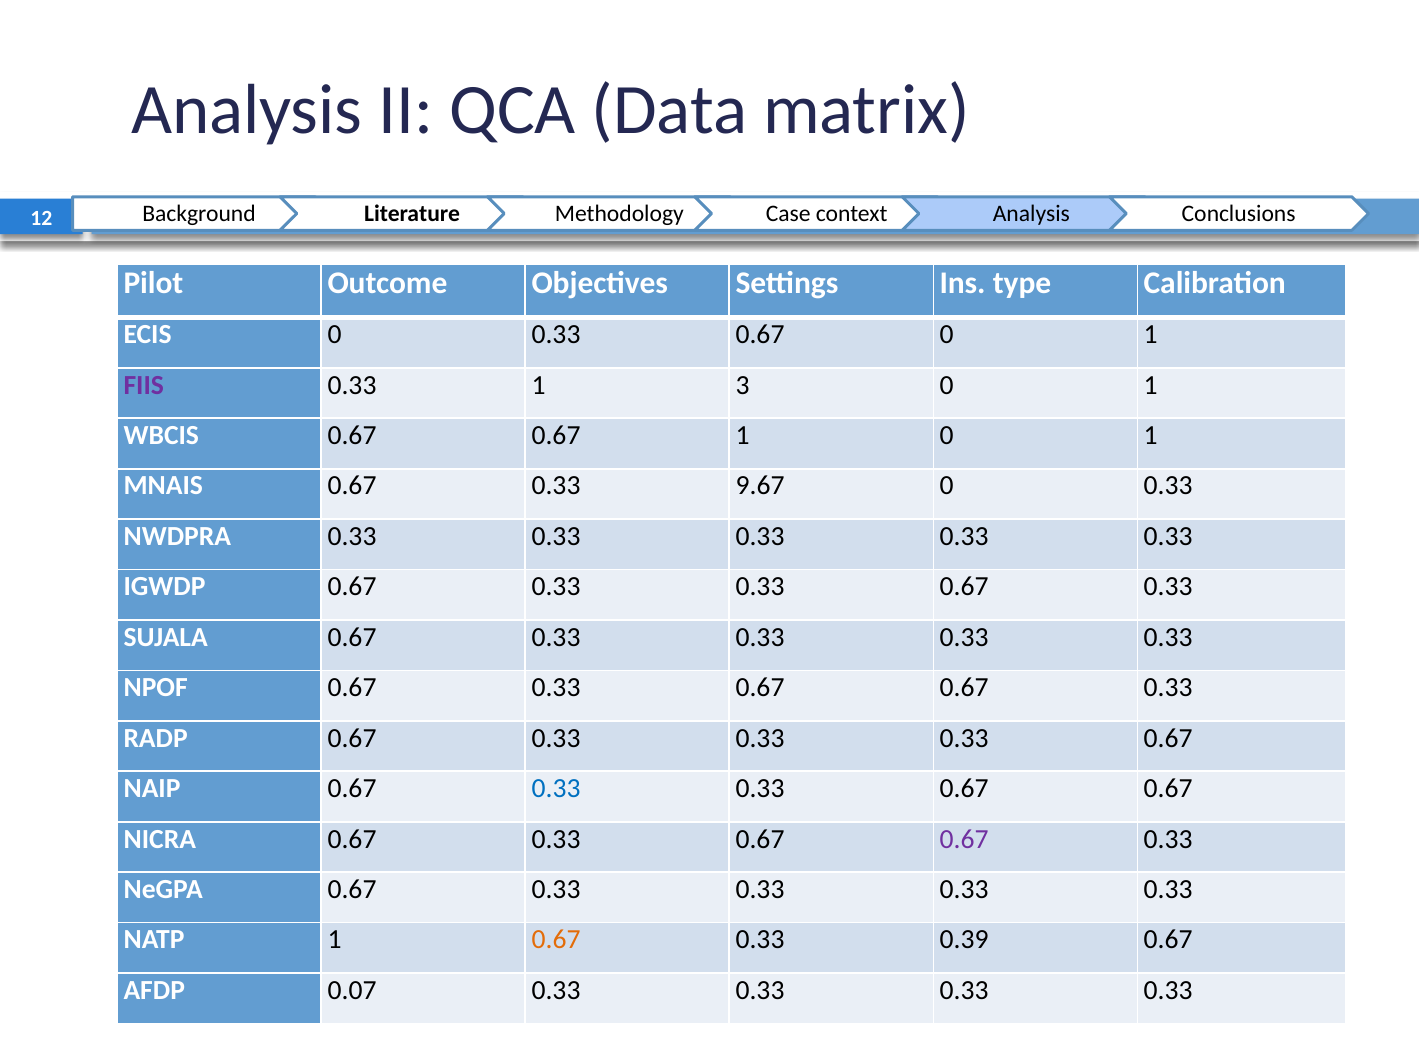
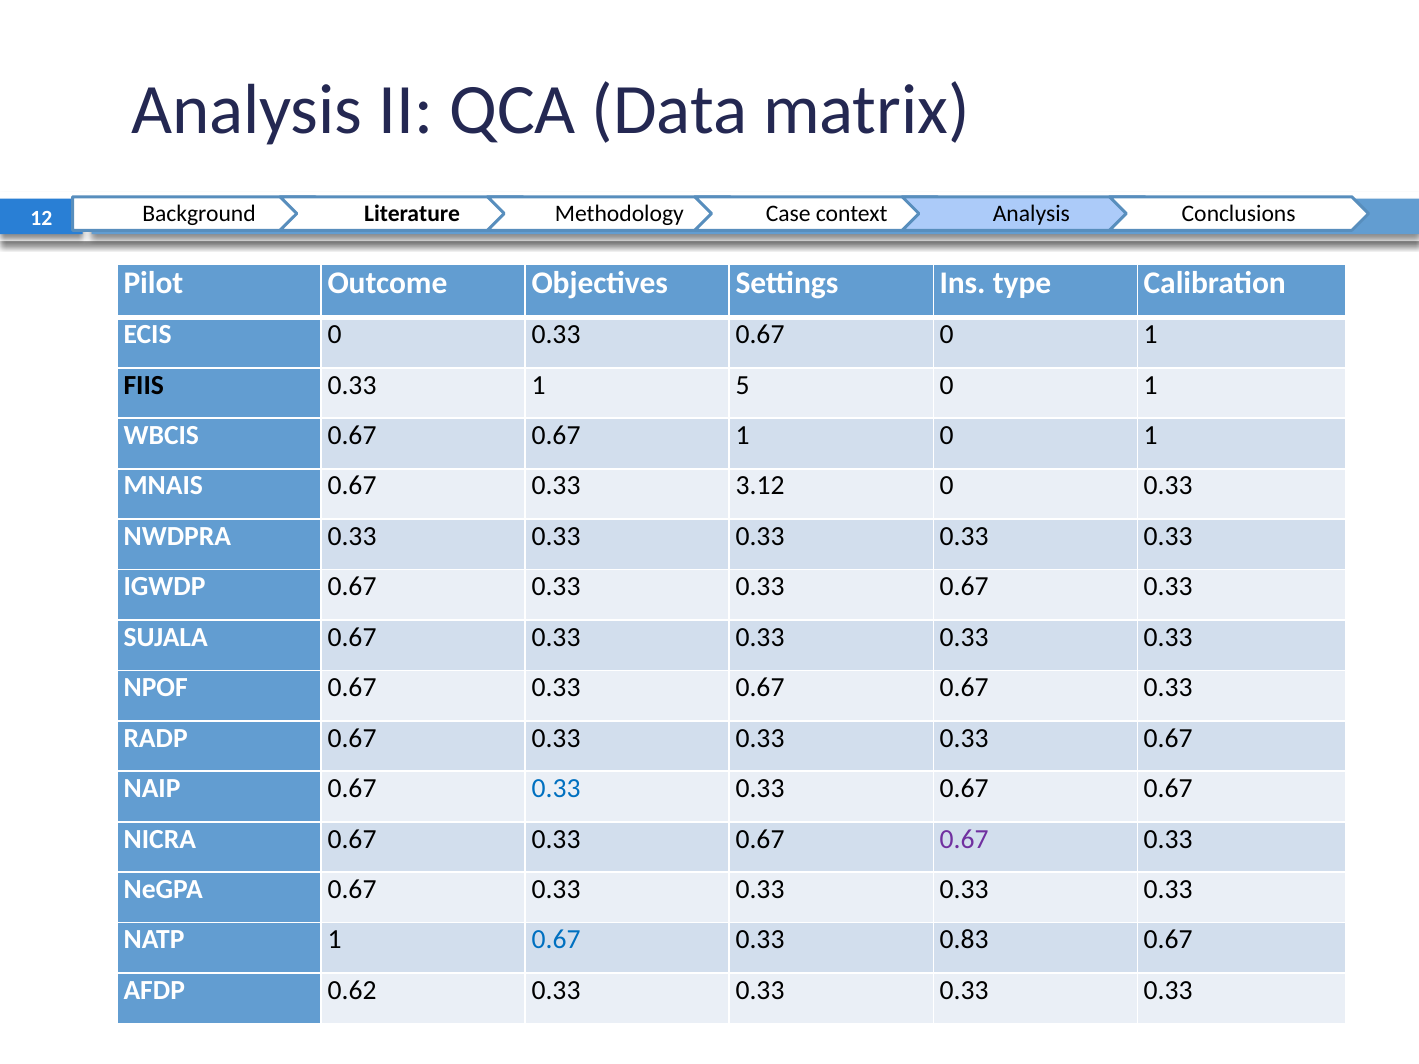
FIIS colour: purple -> black
3: 3 -> 5
9.67: 9.67 -> 3.12
0.67 at (556, 940) colour: orange -> blue
0.39: 0.39 -> 0.83
0.07: 0.07 -> 0.62
